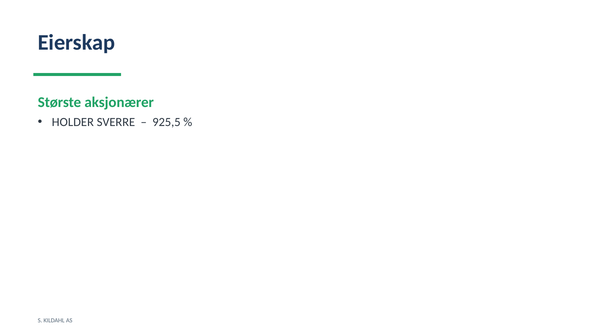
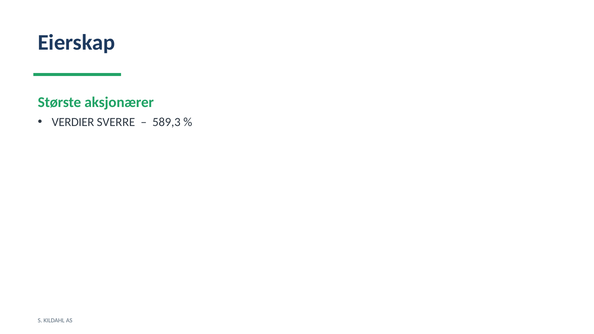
HOLDER: HOLDER -> VERDIER
925,5: 925,5 -> 589,3
